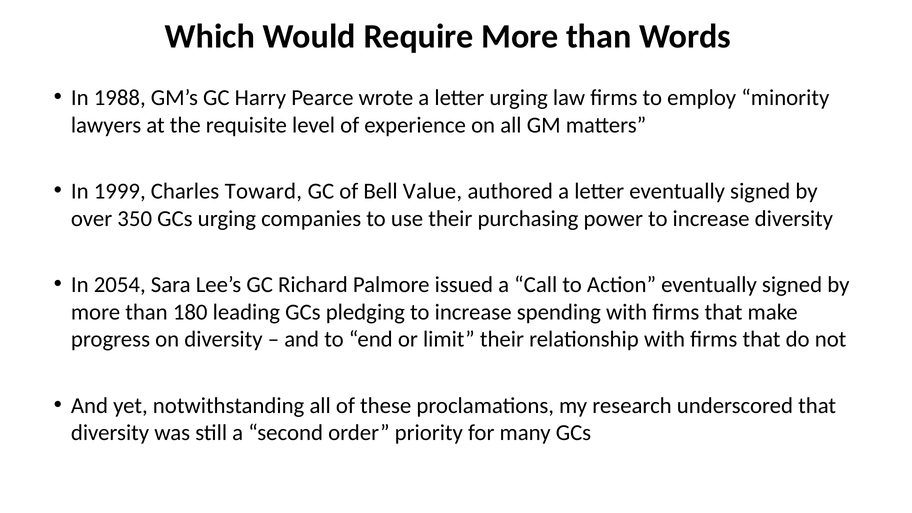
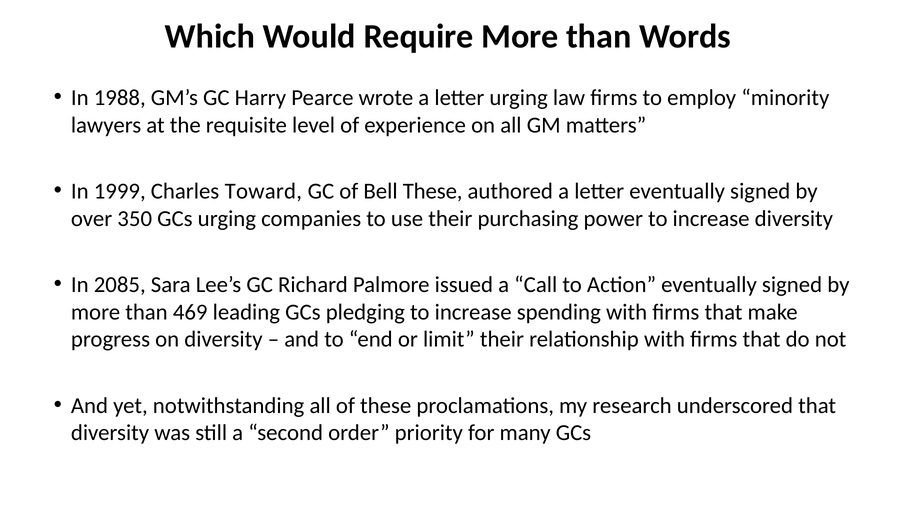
Bell Value: Value -> These
2054: 2054 -> 2085
180: 180 -> 469
